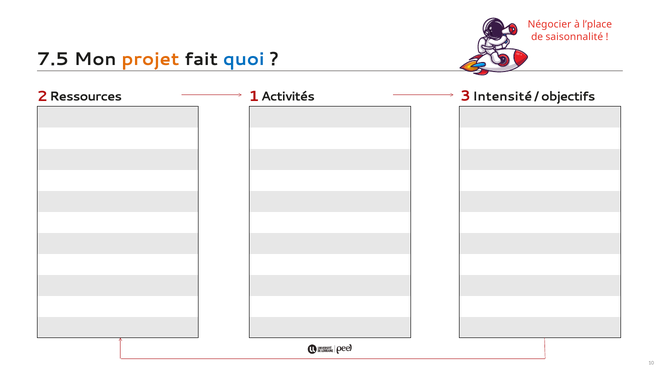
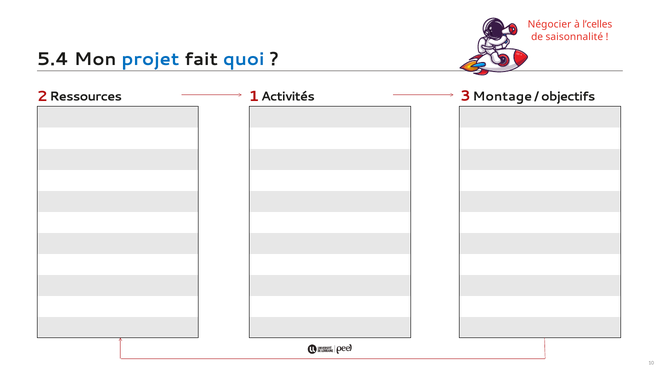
l’place: l’place -> l’celles
7.5: 7.5 -> 5.4
projet colour: orange -> blue
Intensité: Intensité -> Montage
